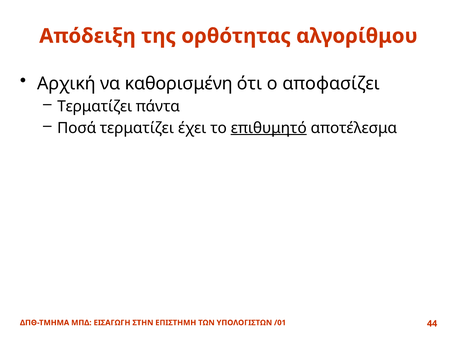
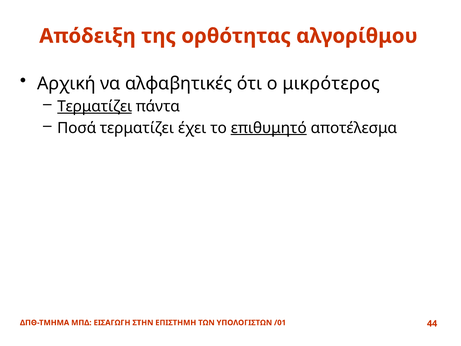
καθορισμένη: καθορισμένη -> αλφαβητικές
αποφασίζει: αποφασίζει -> μικρότερος
Τερματίζει at (95, 106) underline: none -> present
